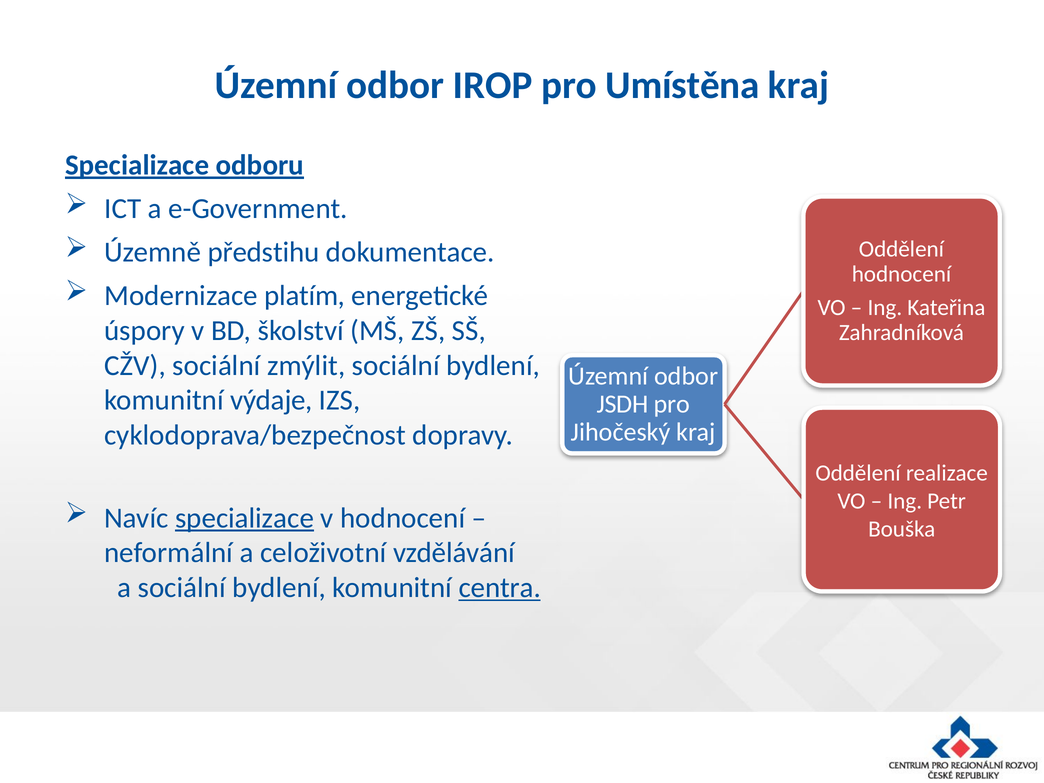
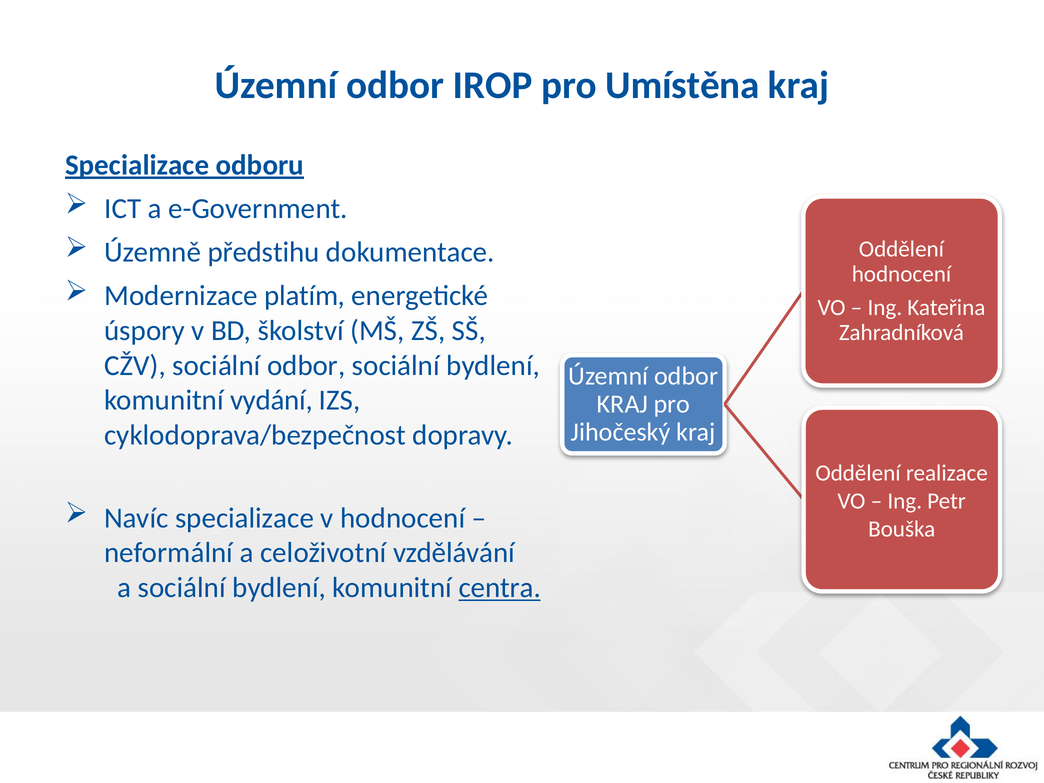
sociální zmýlit: zmýlit -> odbor
výdaje: výdaje -> vydání
JSDH at (622, 404): JSDH -> KRAJ
specializace at (245, 518) underline: present -> none
